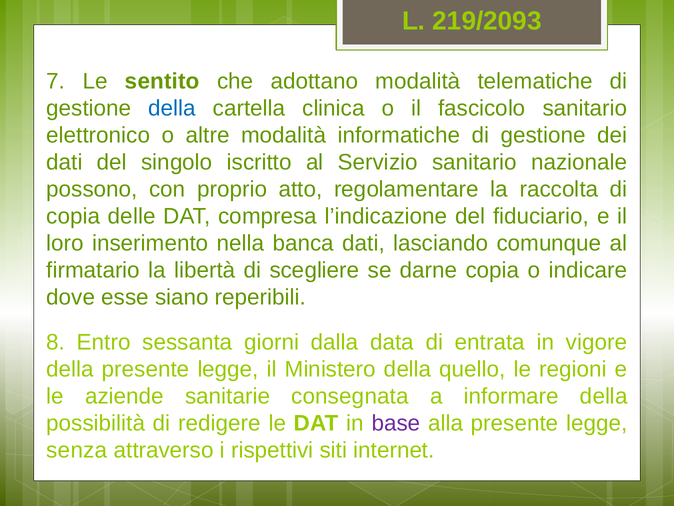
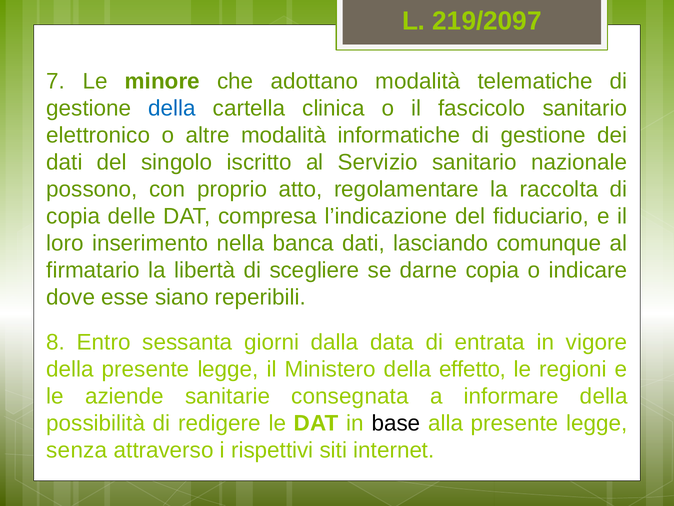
219/2093: 219/2093 -> 219/2097
sentito: sentito -> minore
quello: quello -> effetto
base colour: purple -> black
